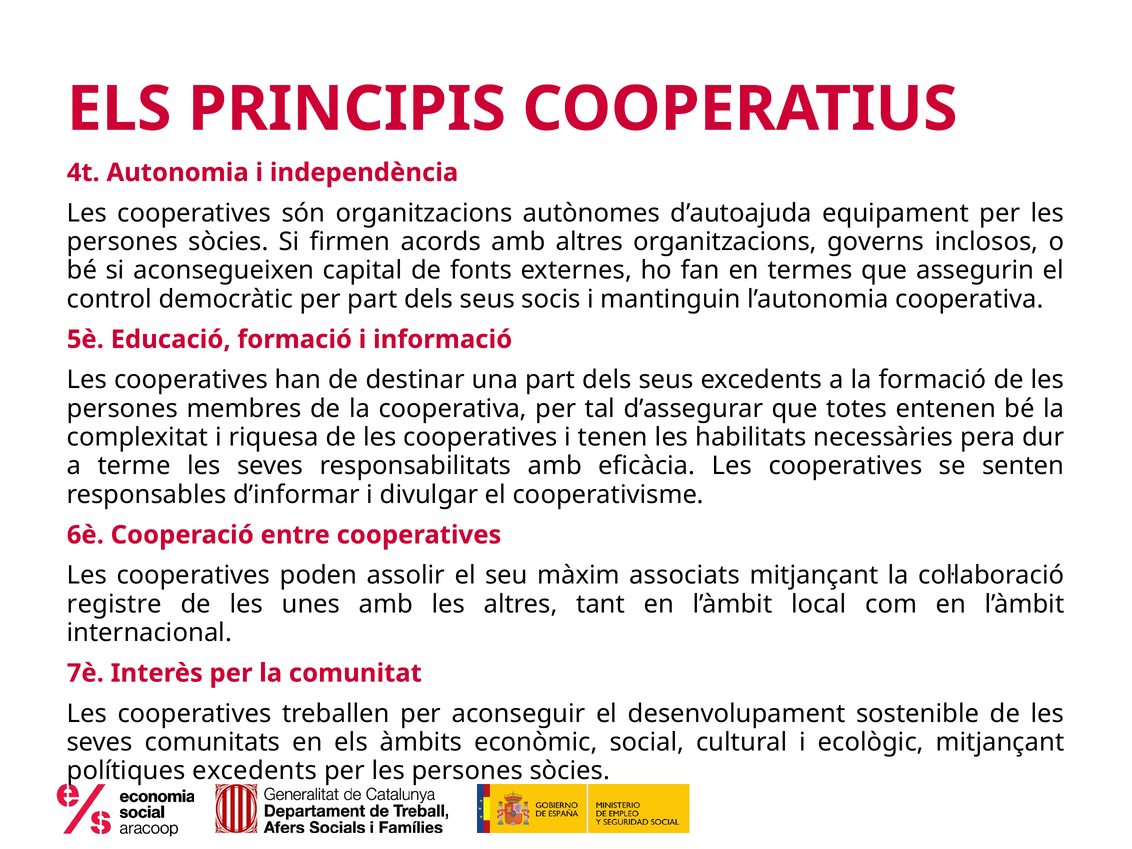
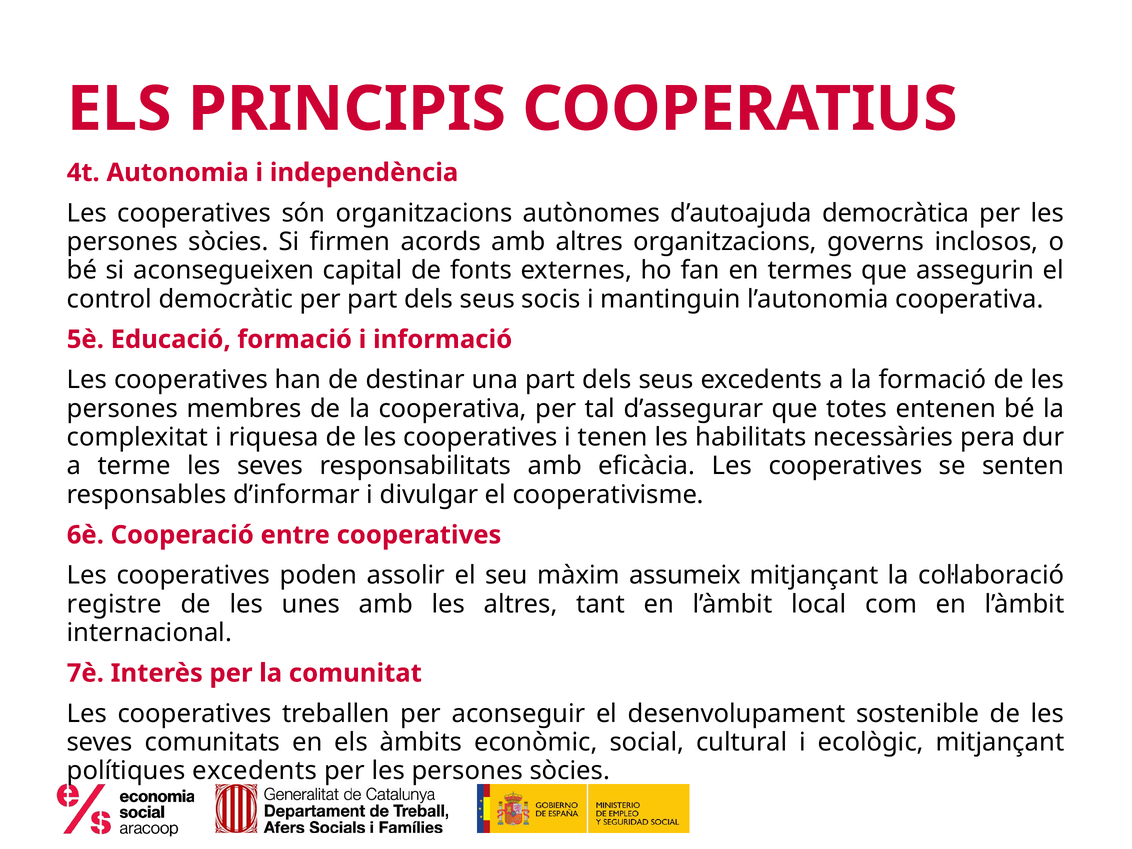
equipament: equipament -> democràtica
associats: associats -> assumeix
